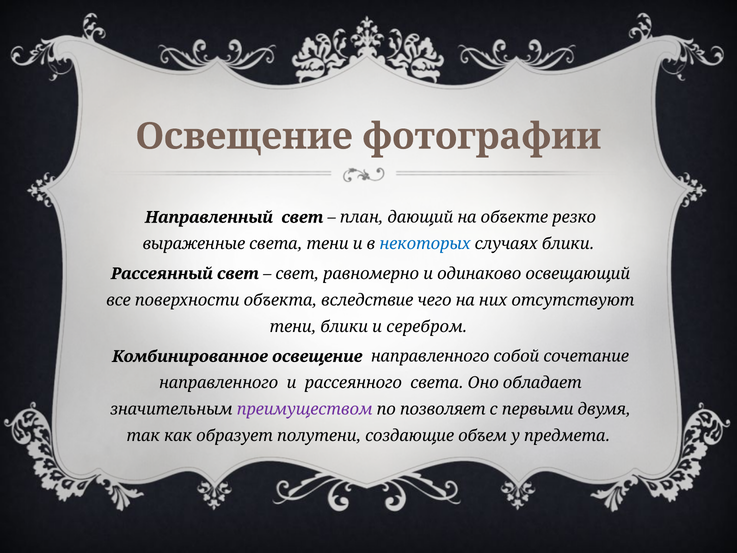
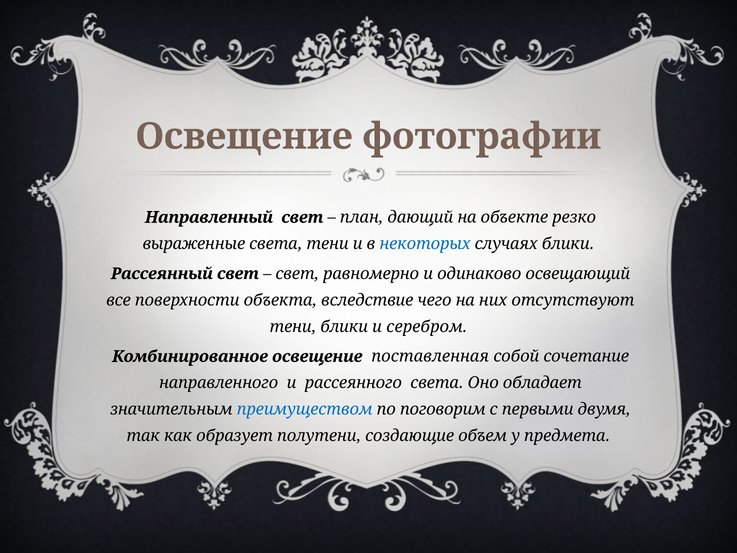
освещение направленного: направленного -> поставленная
преимуществом colour: purple -> blue
позволяет: позволяет -> поговорим
